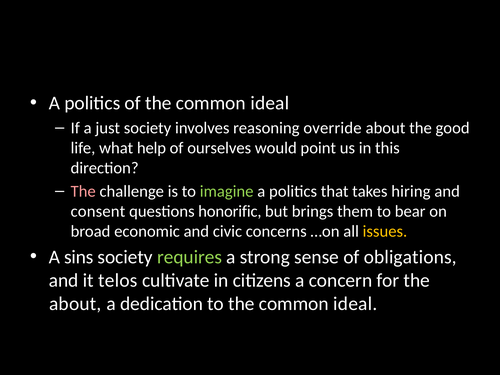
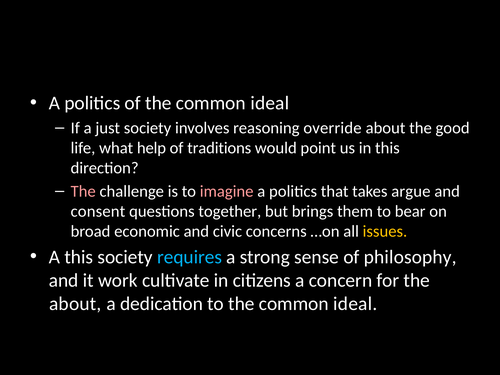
ourselves: ourselves -> traditions
imagine colour: light green -> pink
hiring: hiring -> argue
honorific: honorific -> together
A sins: sins -> this
requires colour: light green -> light blue
obligations: obligations -> philosophy
telos: telos -> work
